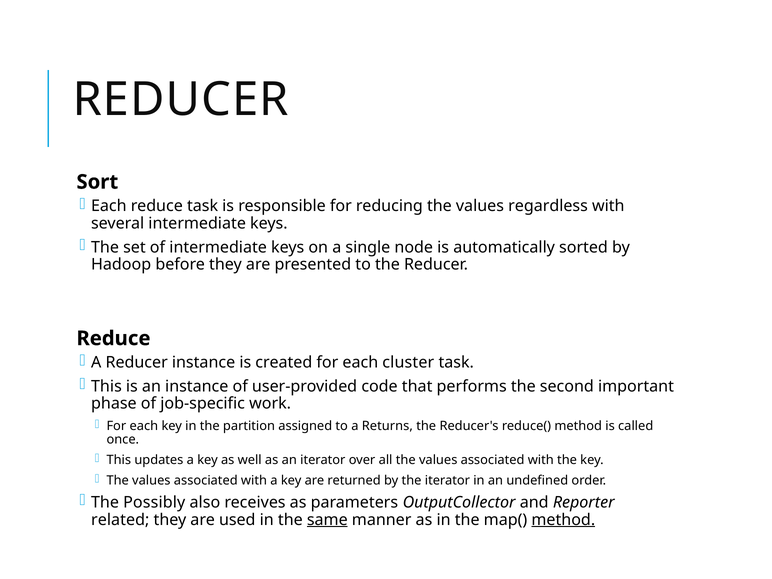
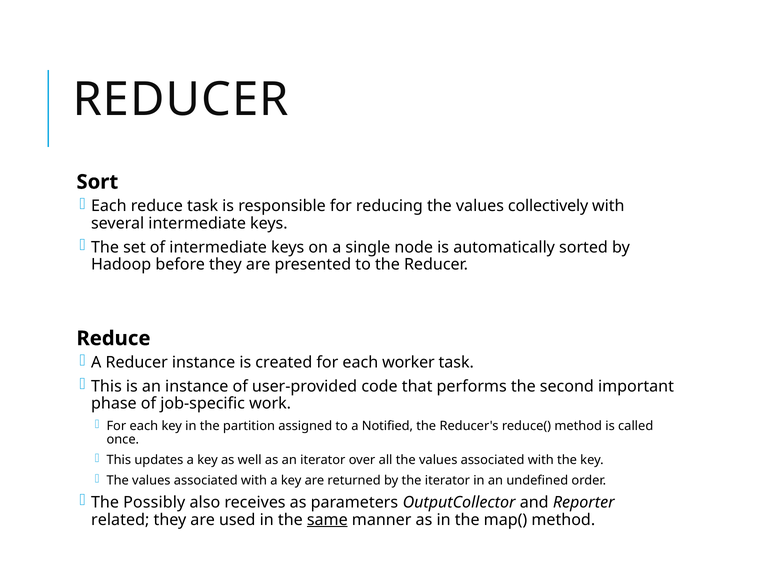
regardless: regardless -> collectively
cluster: cluster -> worker
Returns: Returns -> Notified
method at (563, 520) underline: present -> none
